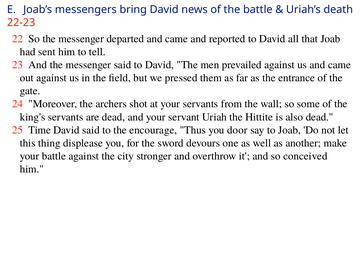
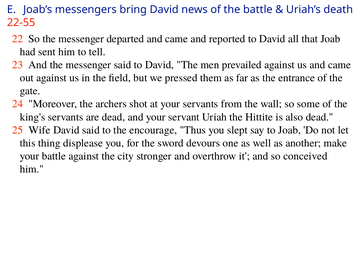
22-23: 22-23 -> 22-55
Time: Time -> Wife
door: door -> slept
